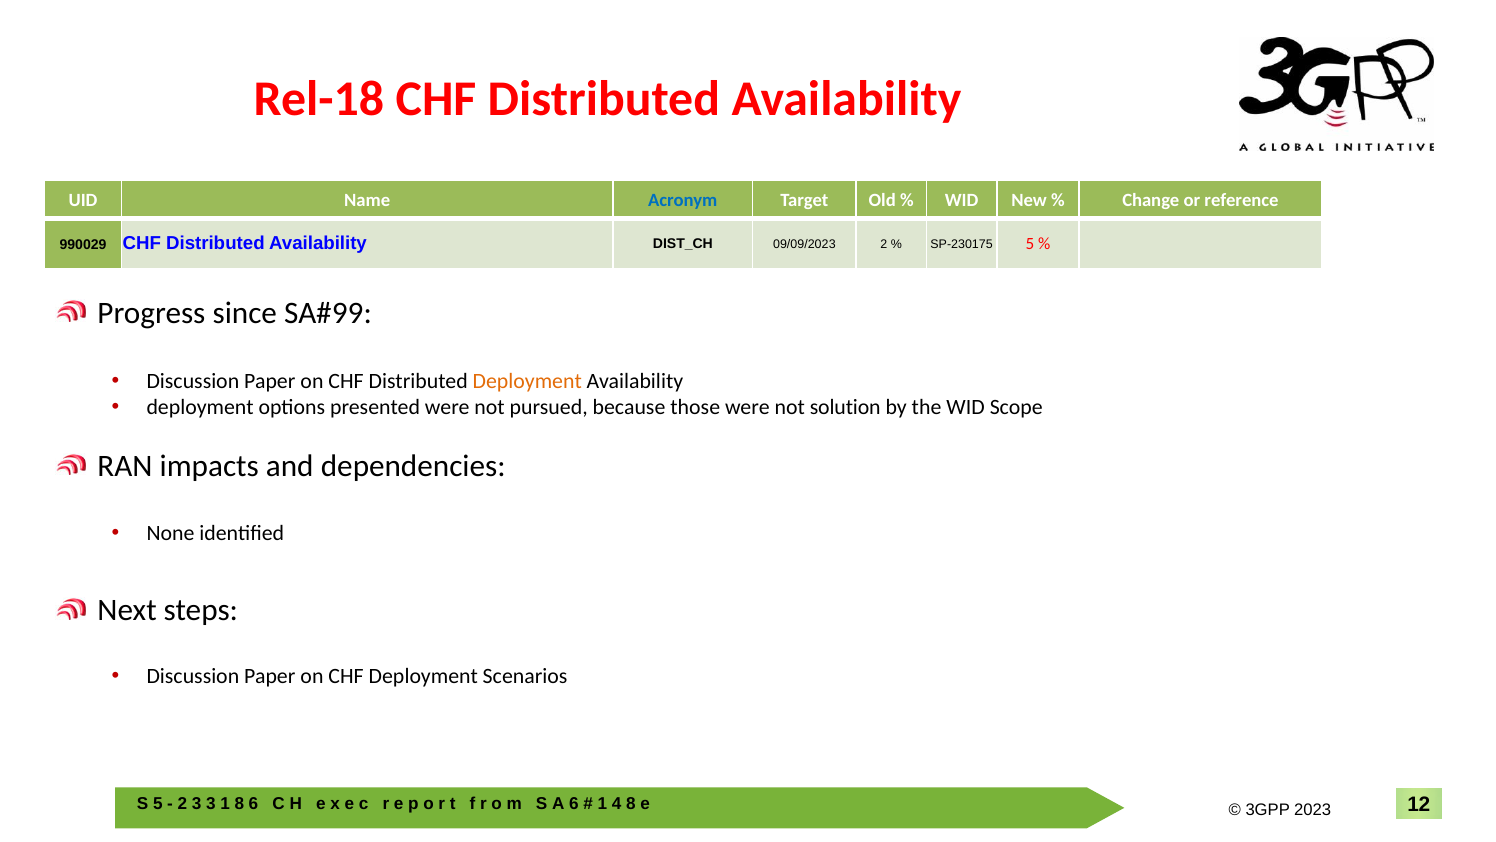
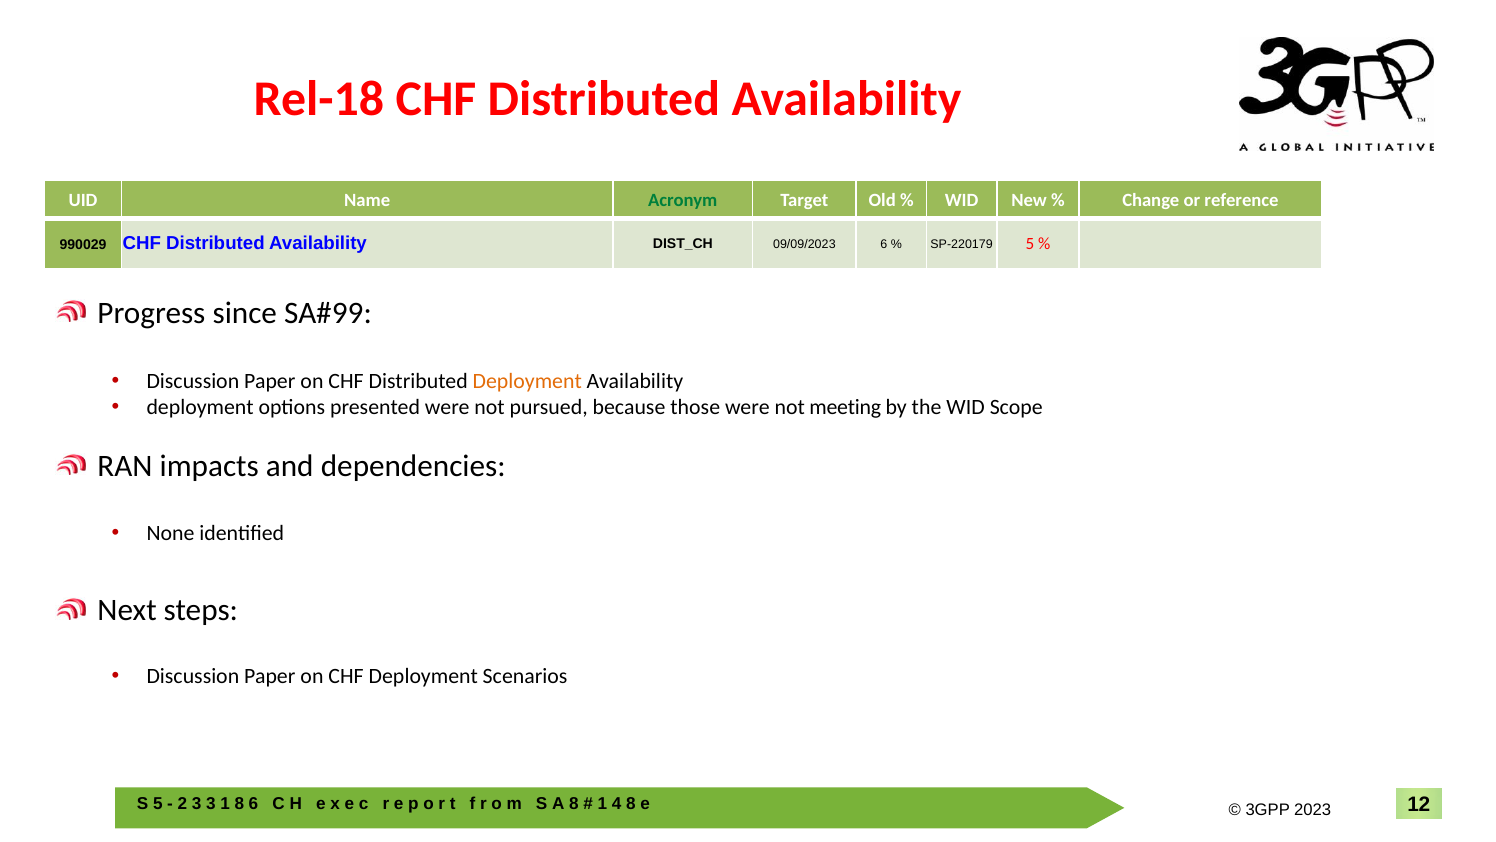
Acronym colour: blue -> green
09/09/2023 2: 2 -> 6
SP-230175: SP-230175 -> SP-220179
solution: solution -> meeting
6 at (574, 804): 6 -> 8
